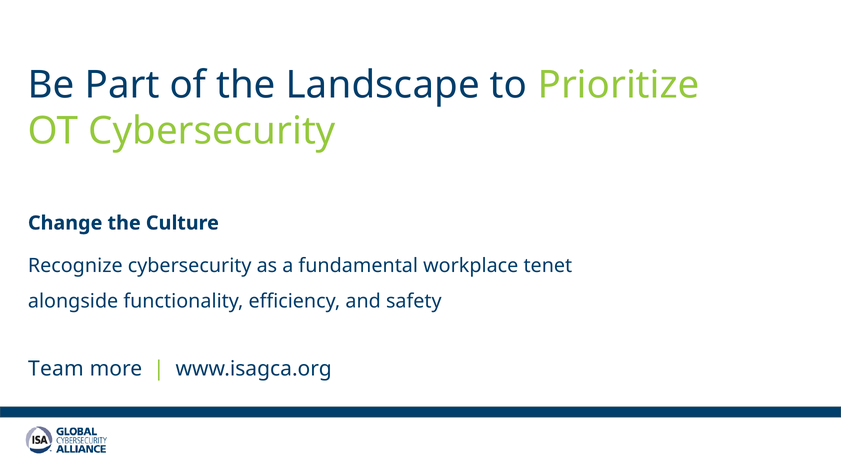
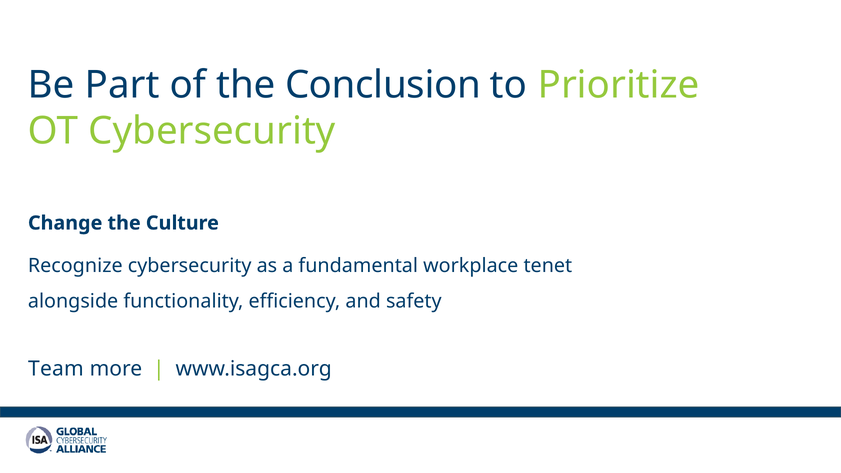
Landscape: Landscape -> Conclusion
